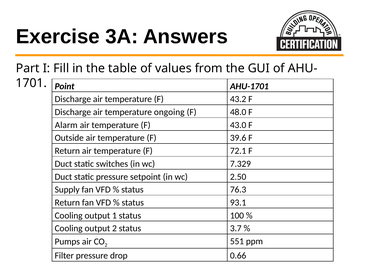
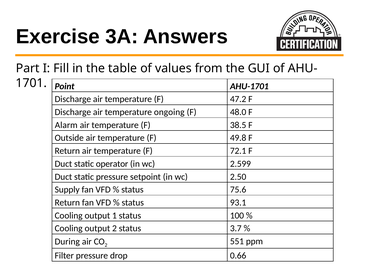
43.2: 43.2 -> 47.2
43.0: 43.0 -> 38.5
39.6: 39.6 -> 49.8
switches: switches -> operator
7.329: 7.329 -> 2.599
76.3: 76.3 -> 75.6
Pumps: Pumps -> During
